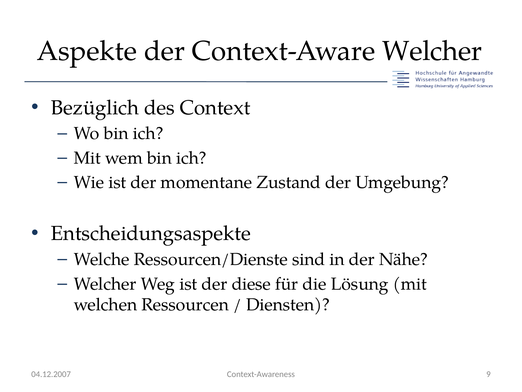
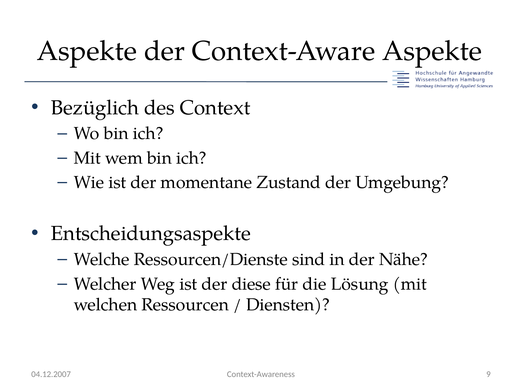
Context-Aware Welcher: Welcher -> Aspekte
